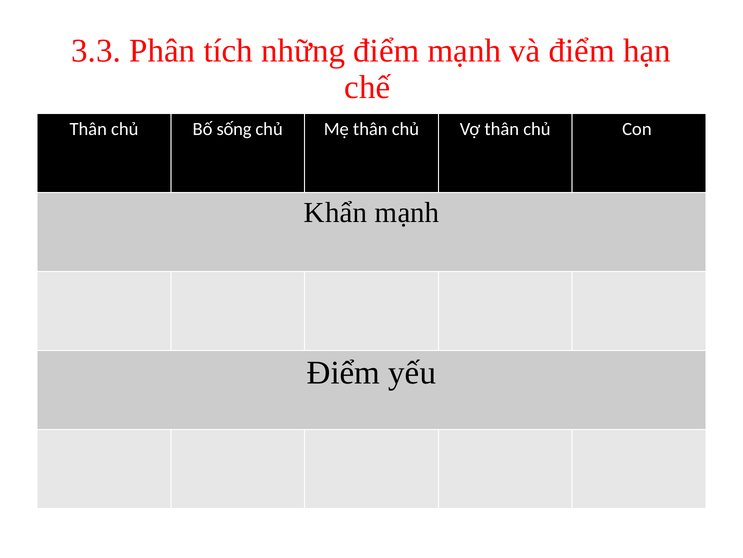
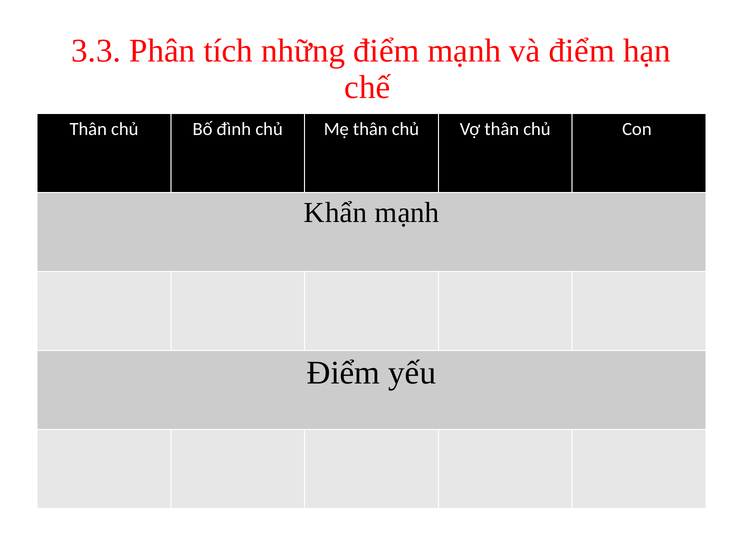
sống: sống -> đình
